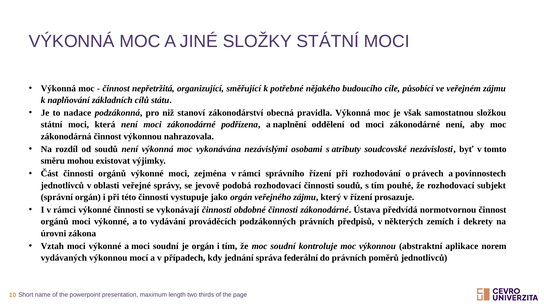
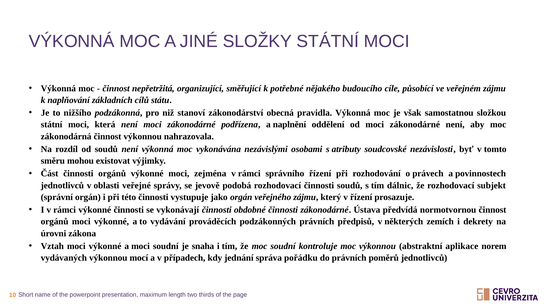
nadace: nadace -> nižšího
pouhé: pouhé -> dálnic
je orgán: orgán -> snaha
federální: federální -> pořádku
